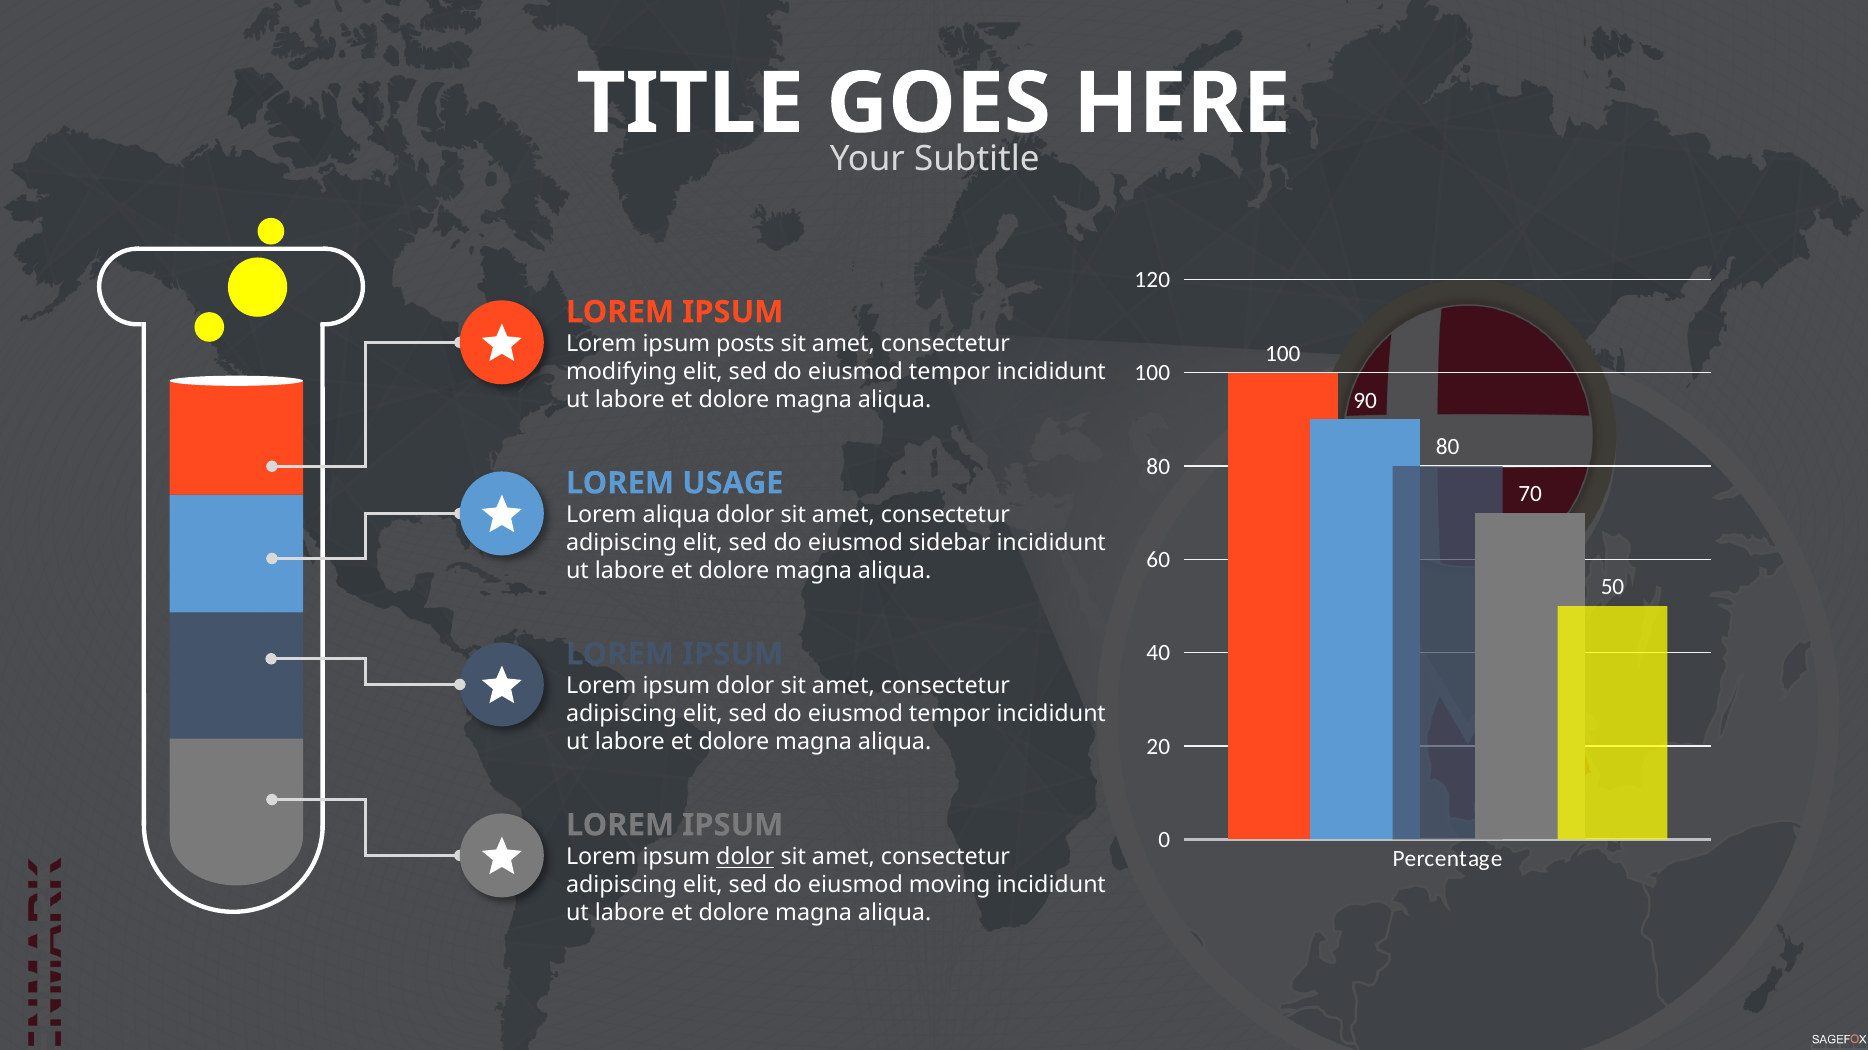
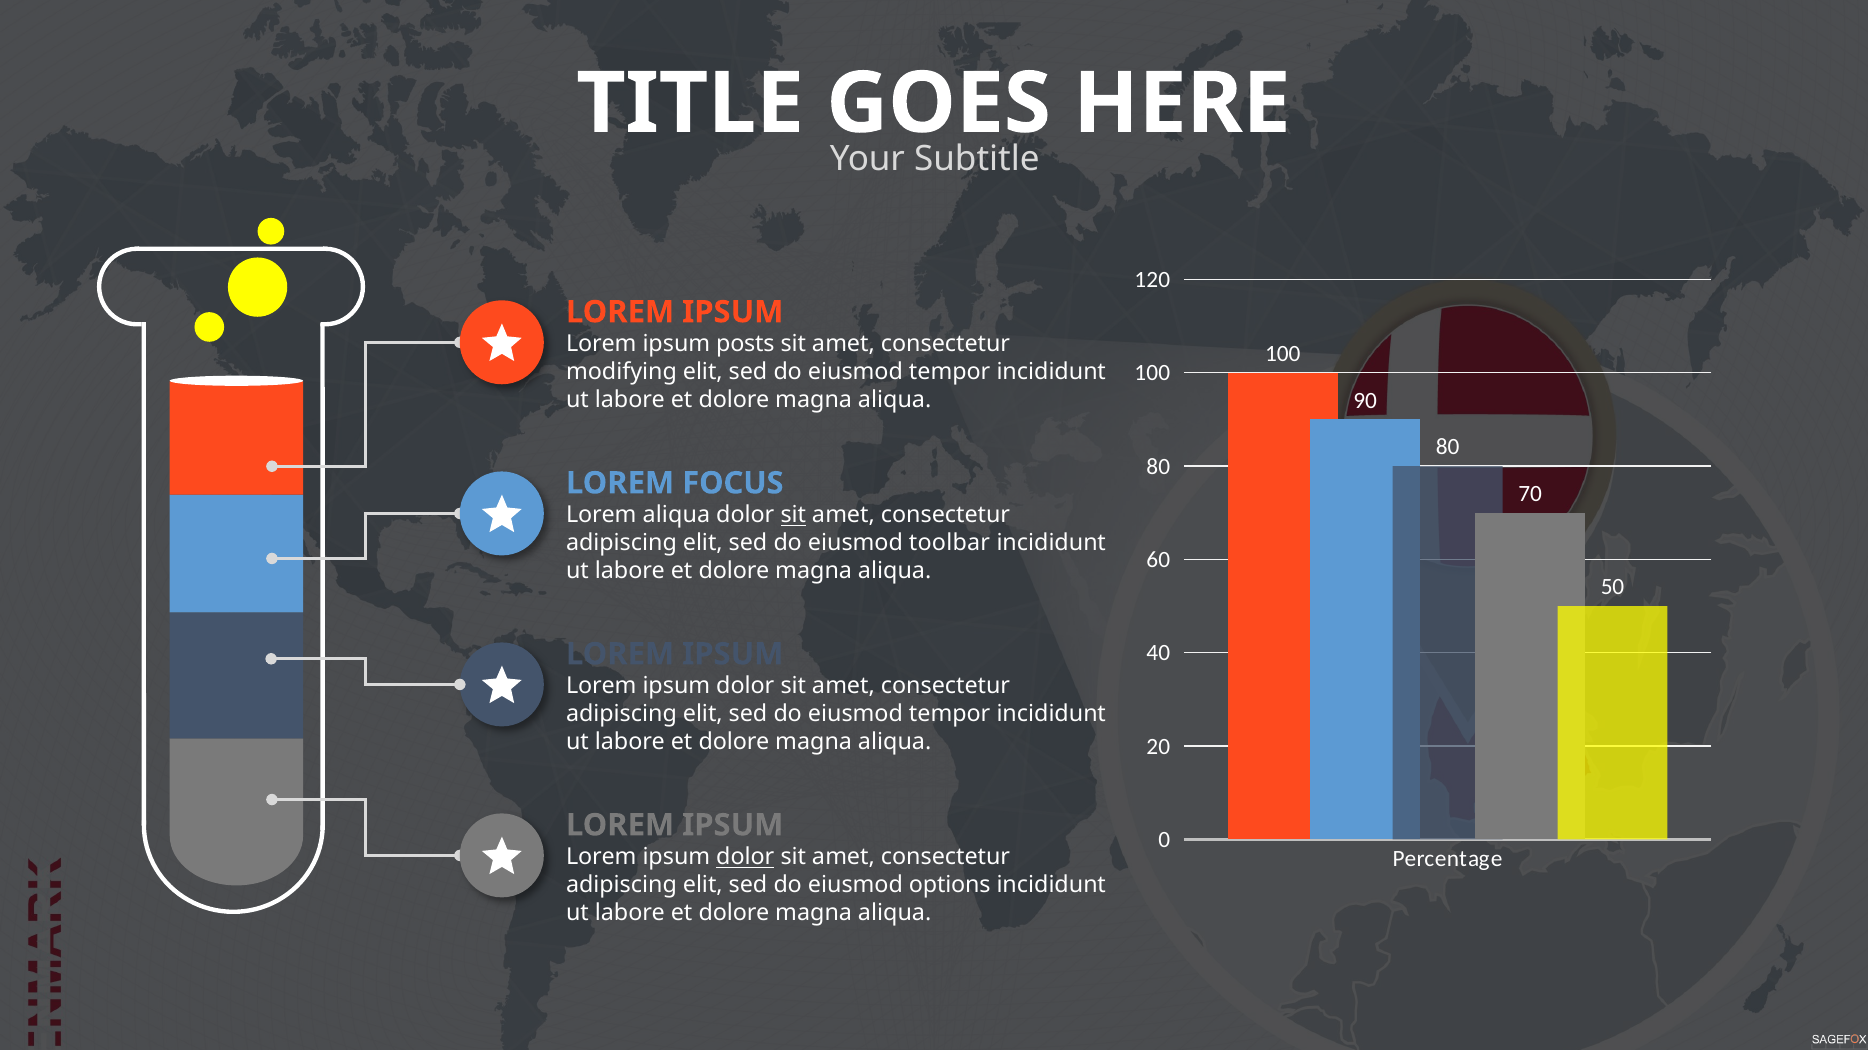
USAGE: USAGE -> FOCUS
sit at (793, 516) underline: none -> present
sidebar: sidebar -> toolbar
moving: moving -> options
